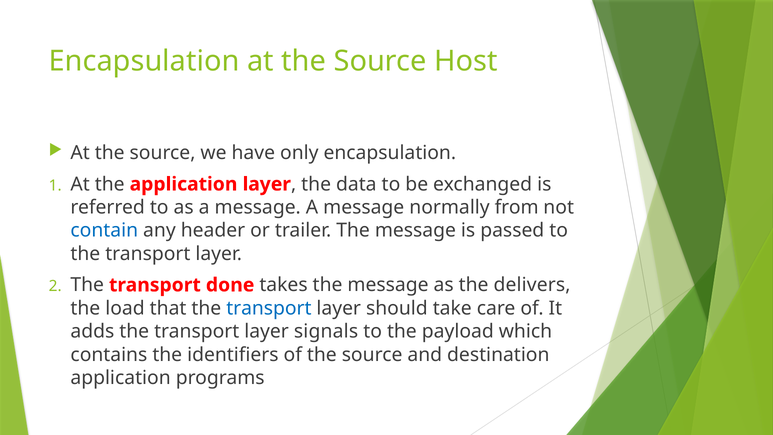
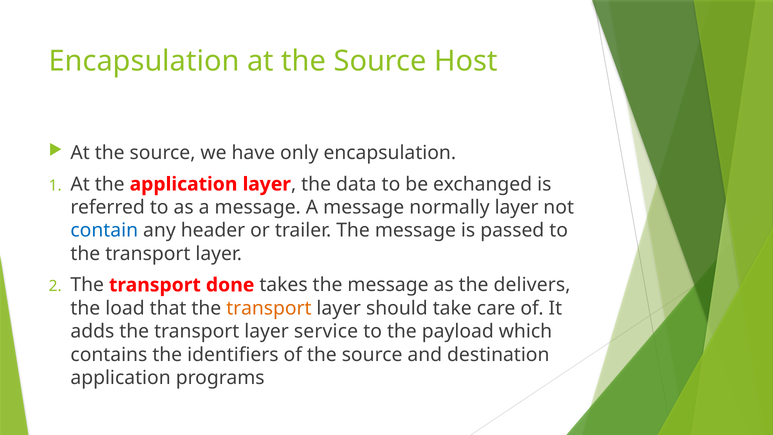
normally from: from -> layer
transport at (269, 308) colour: blue -> orange
signals: signals -> service
